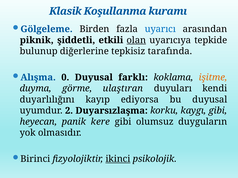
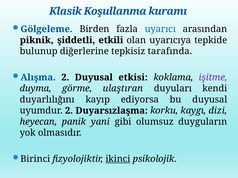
olan underline: present -> none
Alışma 0: 0 -> 2
farklı: farklı -> etkisi
işitme colour: orange -> purple
kaygı gibi: gibi -> dizi
kere: kere -> yani
